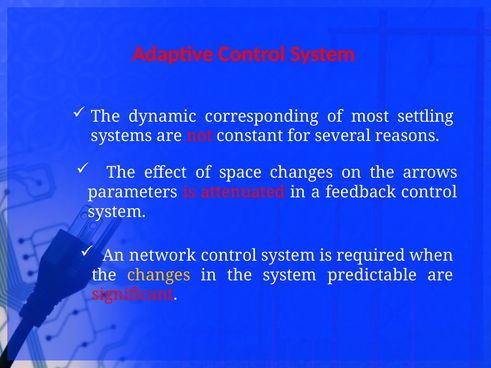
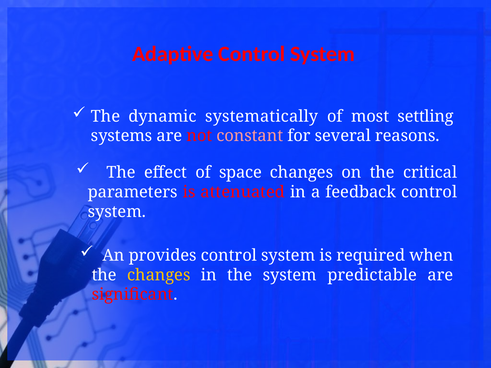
corresponding: corresponding -> systematically
constant colour: white -> pink
arrows: arrows -> critical
network: network -> provides
